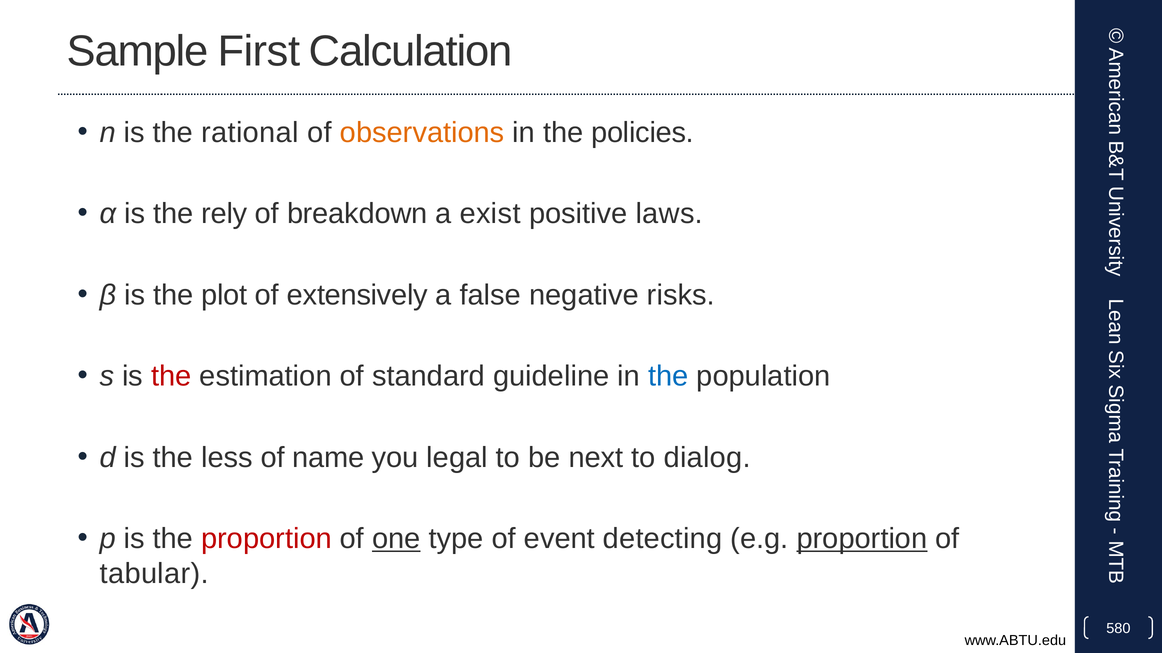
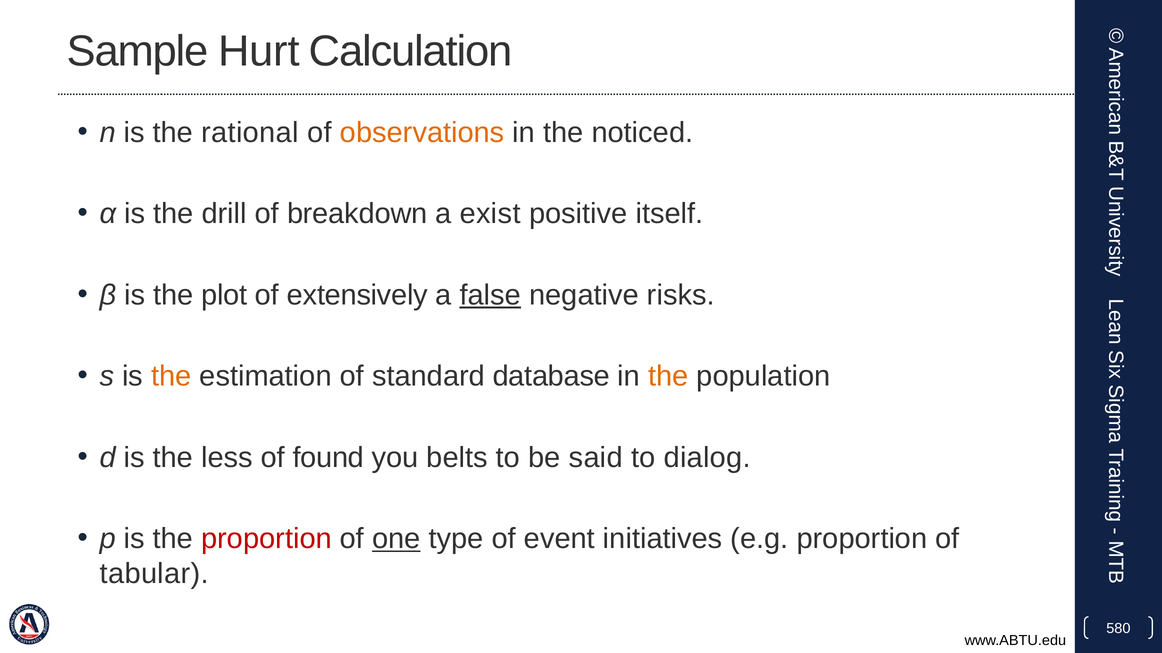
First: First -> Hurt
policies: policies -> noticed
rely: rely -> drill
laws: laws -> itself
false underline: none -> present
the at (171, 377) colour: red -> orange
guideline: guideline -> database
the at (668, 377) colour: blue -> orange
name: name -> found
legal: legal -> belts
next: next -> said
detecting: detecting -> initiatives
proportion at (862, 539) underline: present -> none
